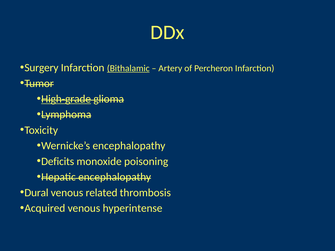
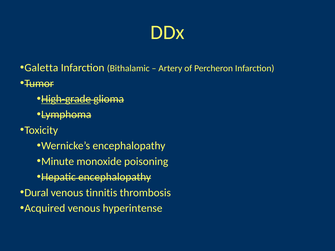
Surgery: Surgery -> Galetta
Bithalamic underline: present -> none
Deficits: Deficits -> Minute
related: related -> tinnitis
